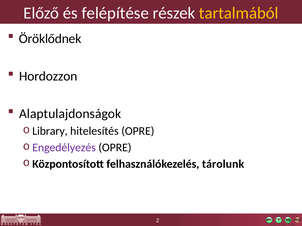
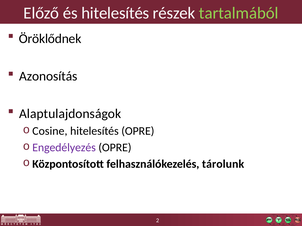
és felépítése: felépítése -> hitelesítés
tartalmából colour: yellow -> light green
Hordozzon: Hordozzon -> Azonosítás
Library: Library -> Cosine
